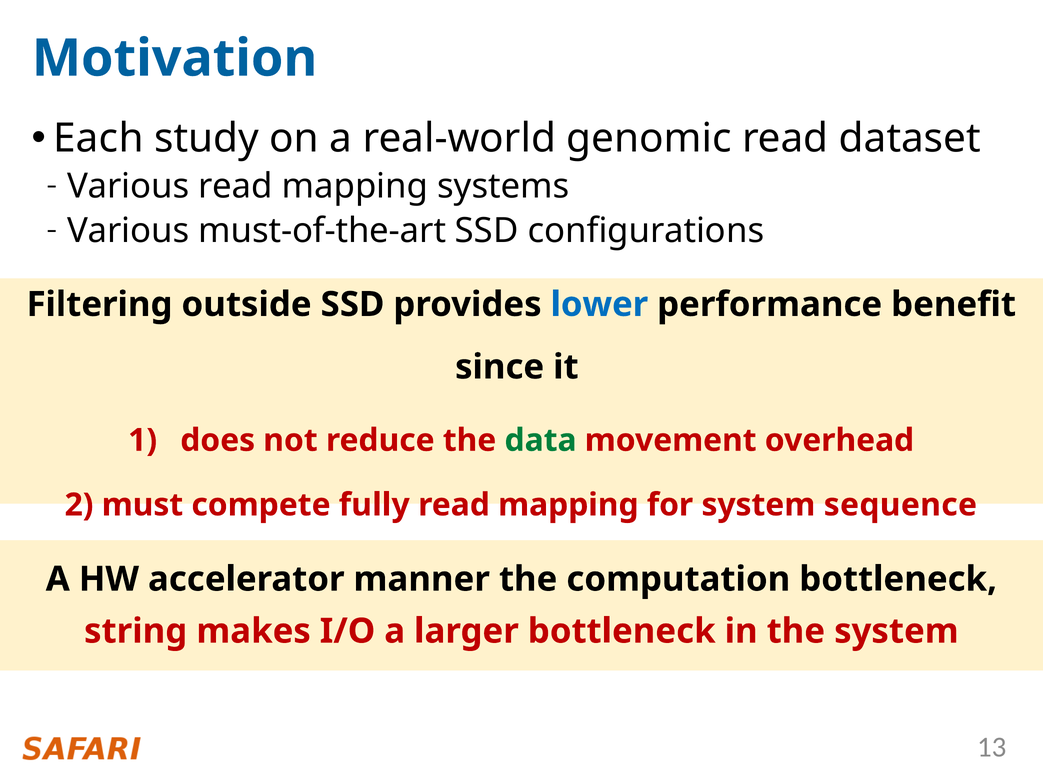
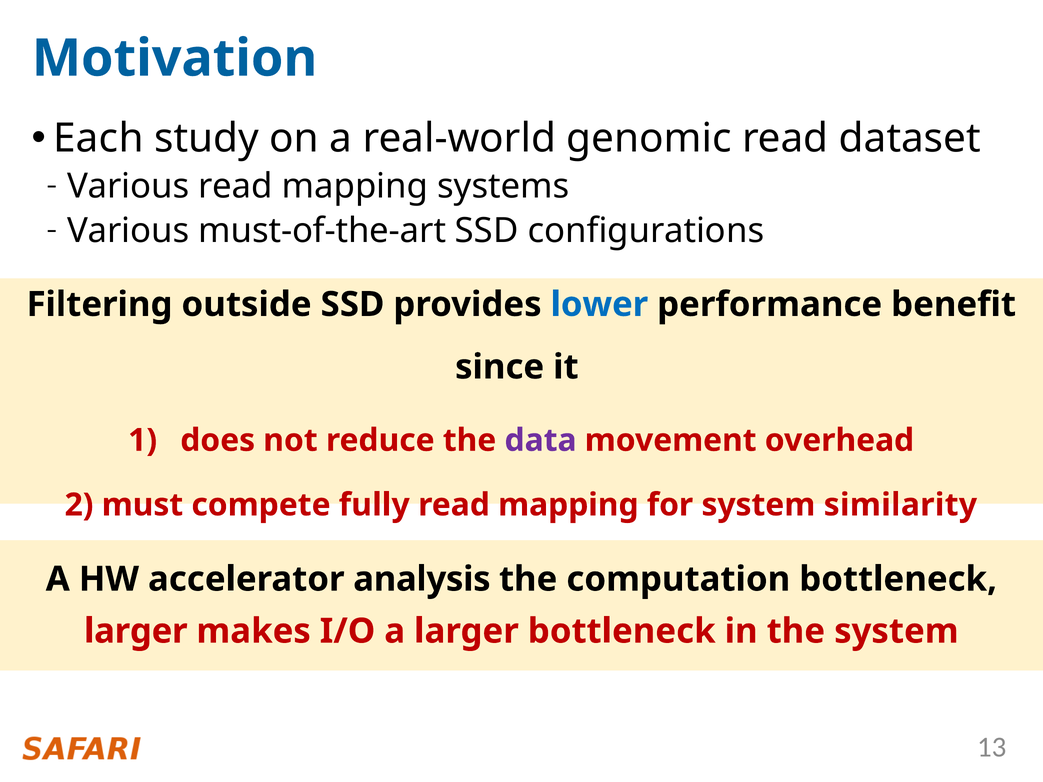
data colour: green -> purple
sequence: sequence -> similarity
manner: manner -> analysis
string at (136, 631): string -> larger
